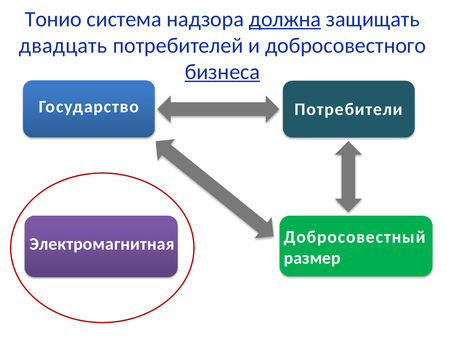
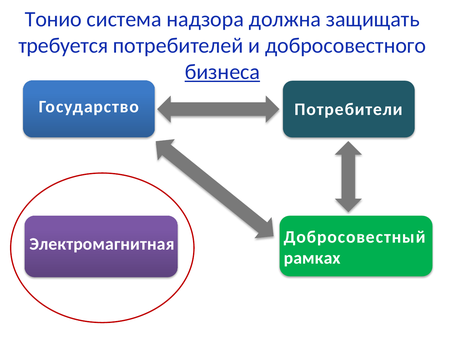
должна underline: present -> none
двадцать: двадцать -> требуется
размер: размер -> рамках
